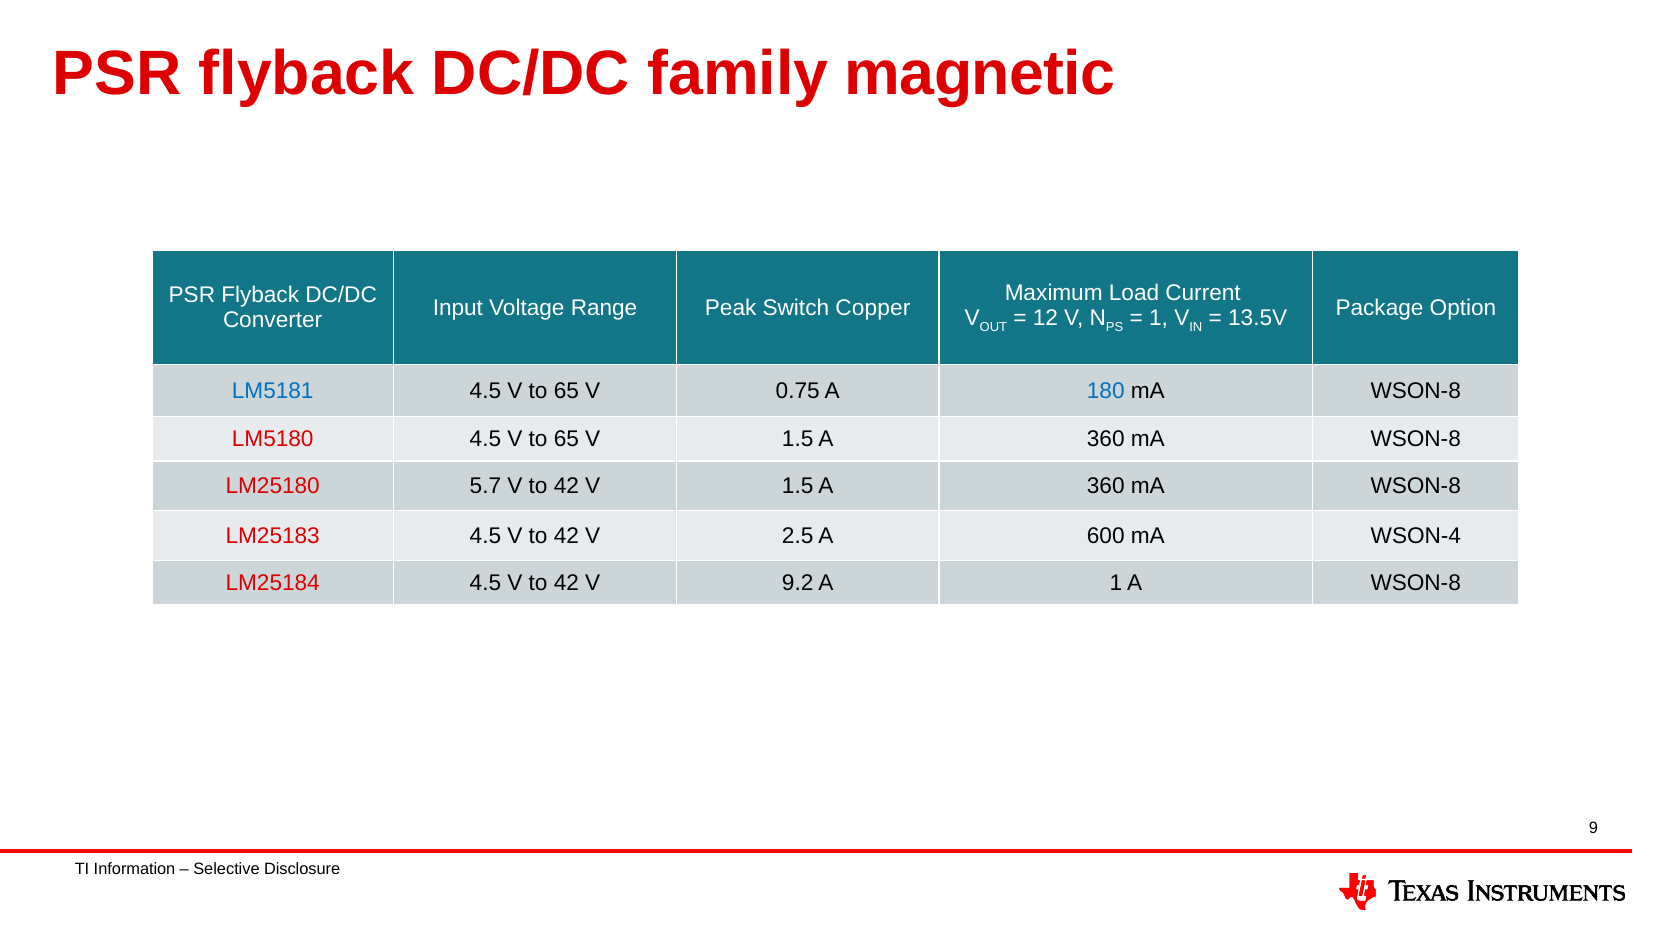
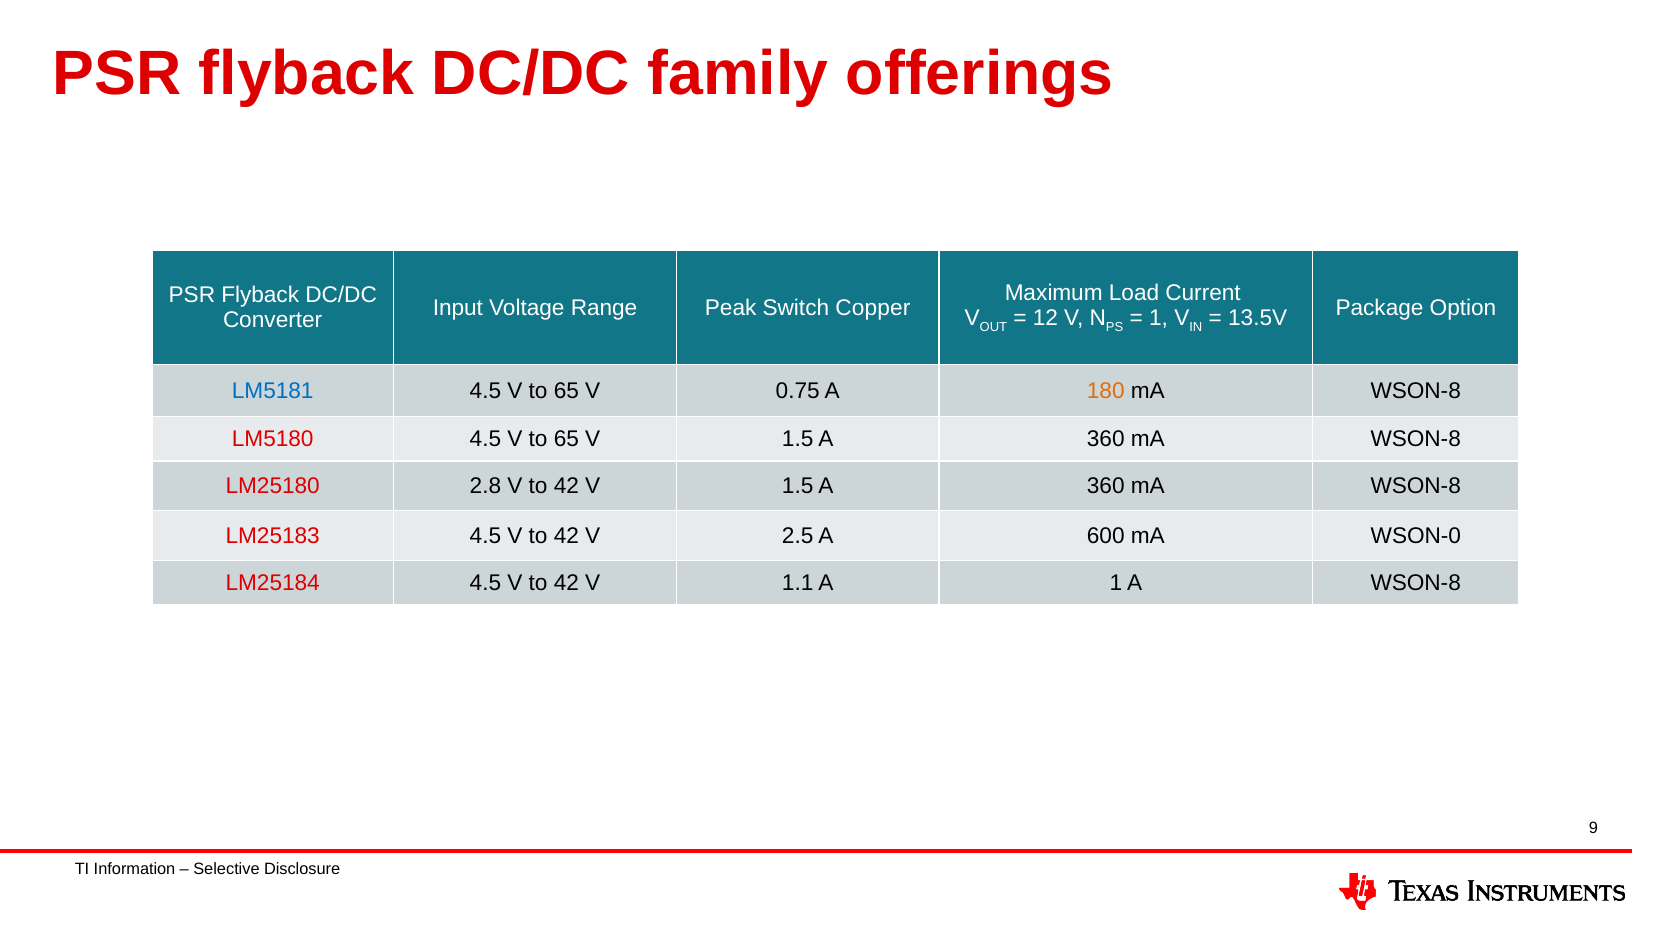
magnetic: magnetic -> offerings
180 colour: blue -> orange
5.7: 5.7 -> 2.8
WSON-4: WSON-4 -> WSON-0
9.2: 9.2 -> 1.1
